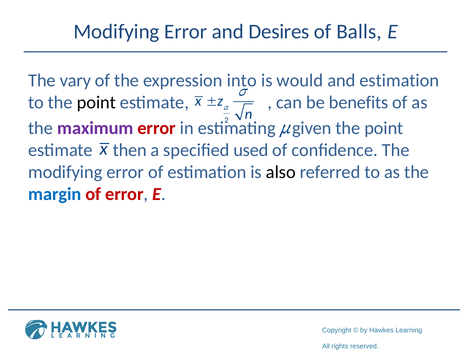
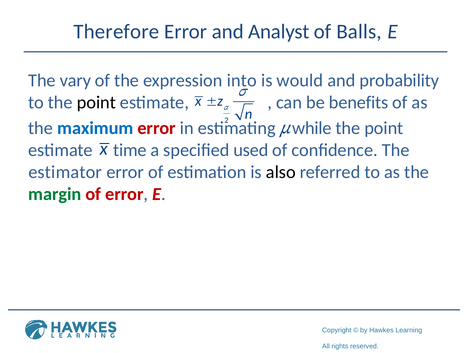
Modifying at (116, 32): Modifying -> Therefore
Desires: Desires -> Analyst
and estimation: estimation -> probability
maximum colour: purple -> blue
given: given -> while
then: then -> time
modifying at (65, 172): modifying -> estimator
margin colour: blue -> green
